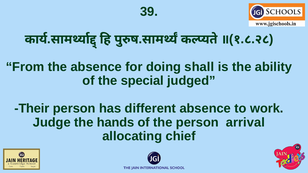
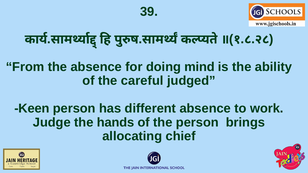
shall: shall -> mind
special: special -> careful
Their: Their -> Keen
arrival: arrival -> brings
